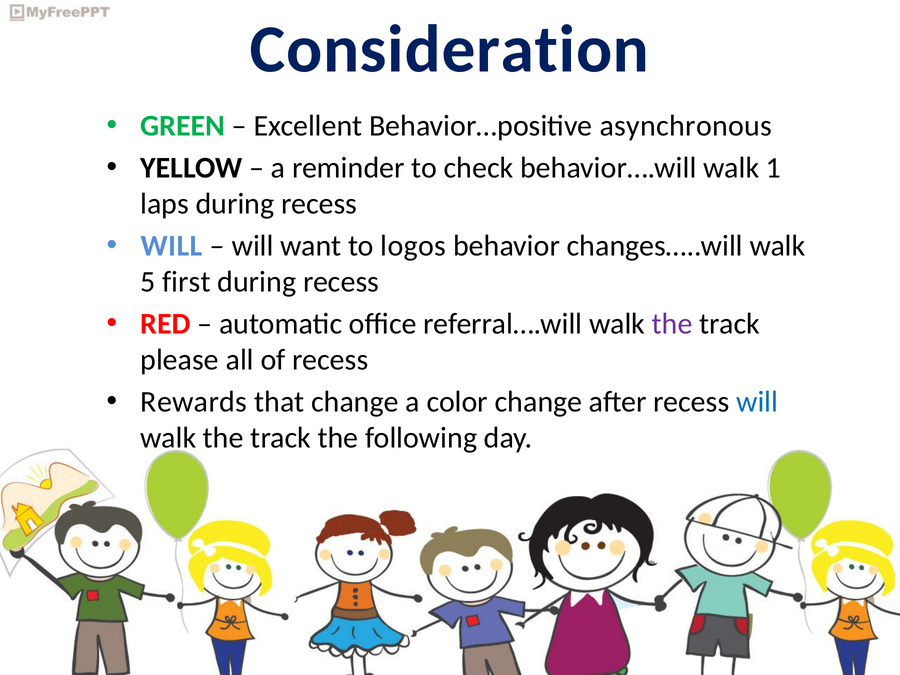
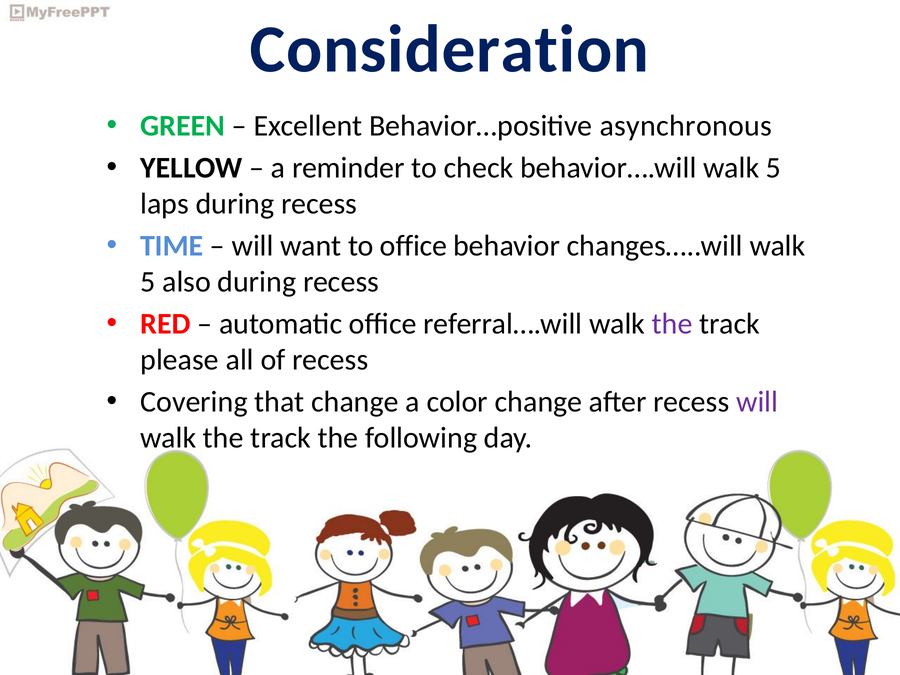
behavior….will walk 1: 1 -> 5
WILL at (172, 246): WILL -> TIME
to logos: logos -> office
first: first -> also
Rewards: Rewards -> Covering
will at (757, 402) colour: blue -> purple
